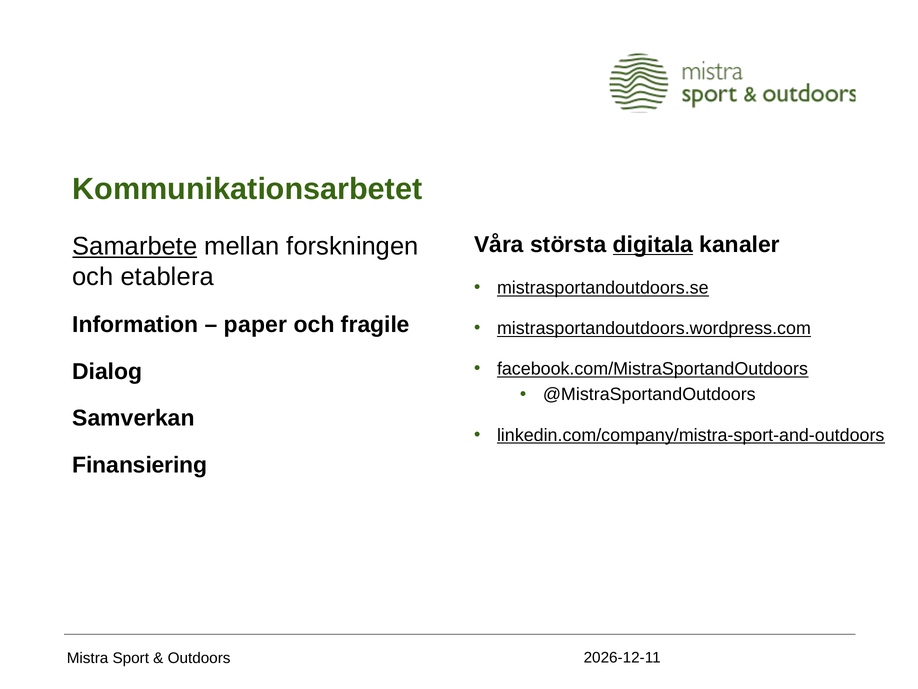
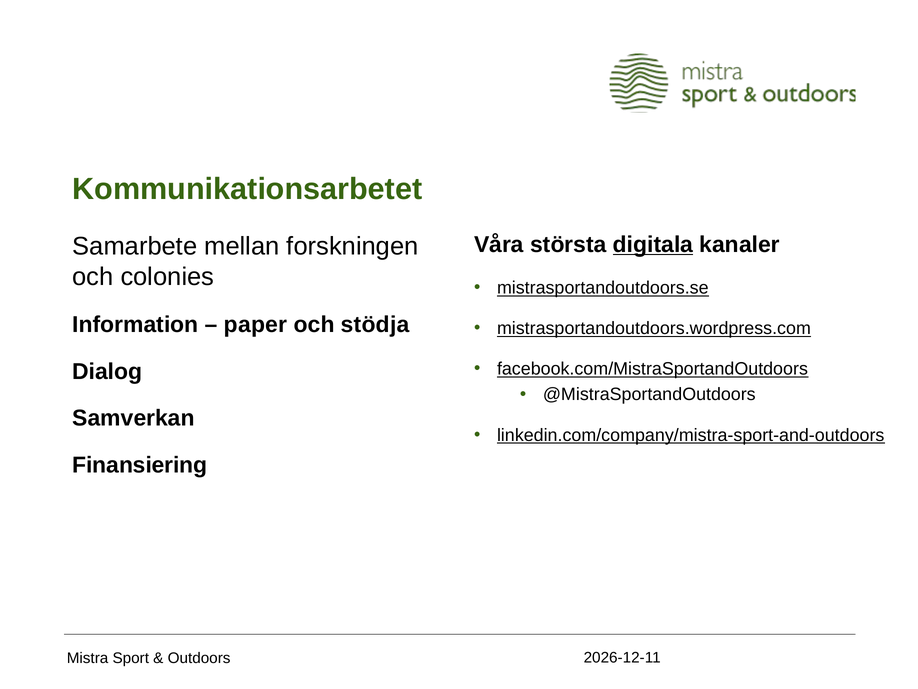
Samarbete underline: present -> none
etablera: etablera -> colonies
fragile: fragile -> stödja
